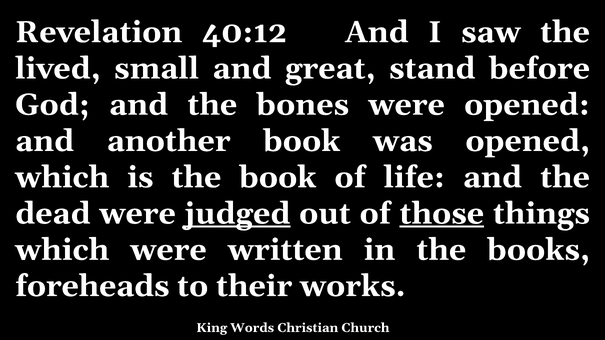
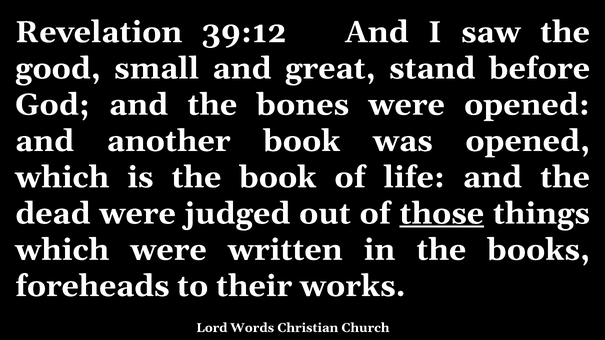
40:12: 40:12 -> 39:12
lived: lived -> good
judged underline: present -> none
King: King -> Lord
